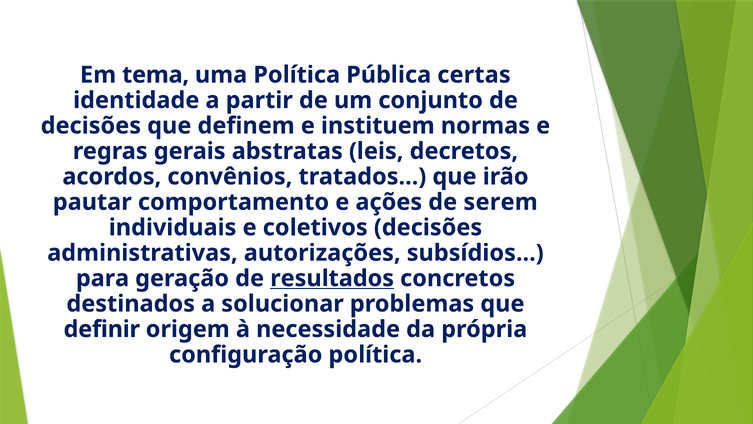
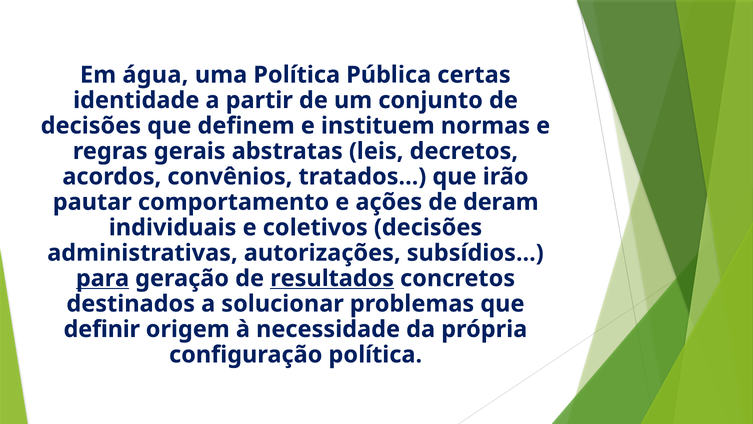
tema: tema -> água
serem: serem -> deram
para underline: none -> present
